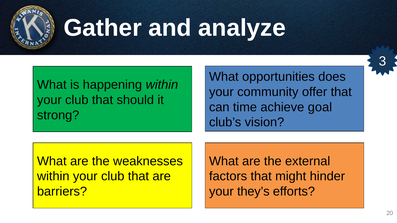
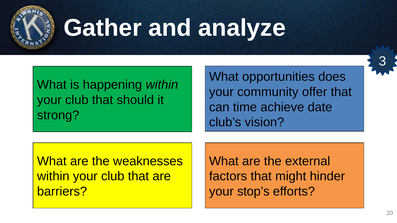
goal: goal -> date
they’s: they’s -> stop’s
